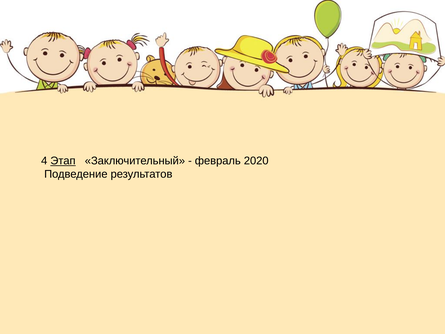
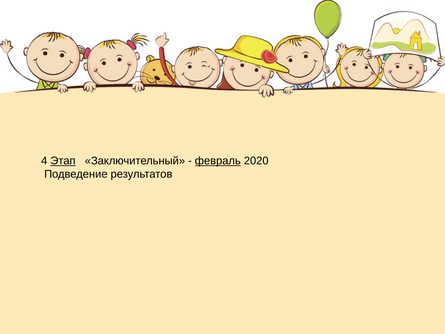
февраль underline: none -> present
